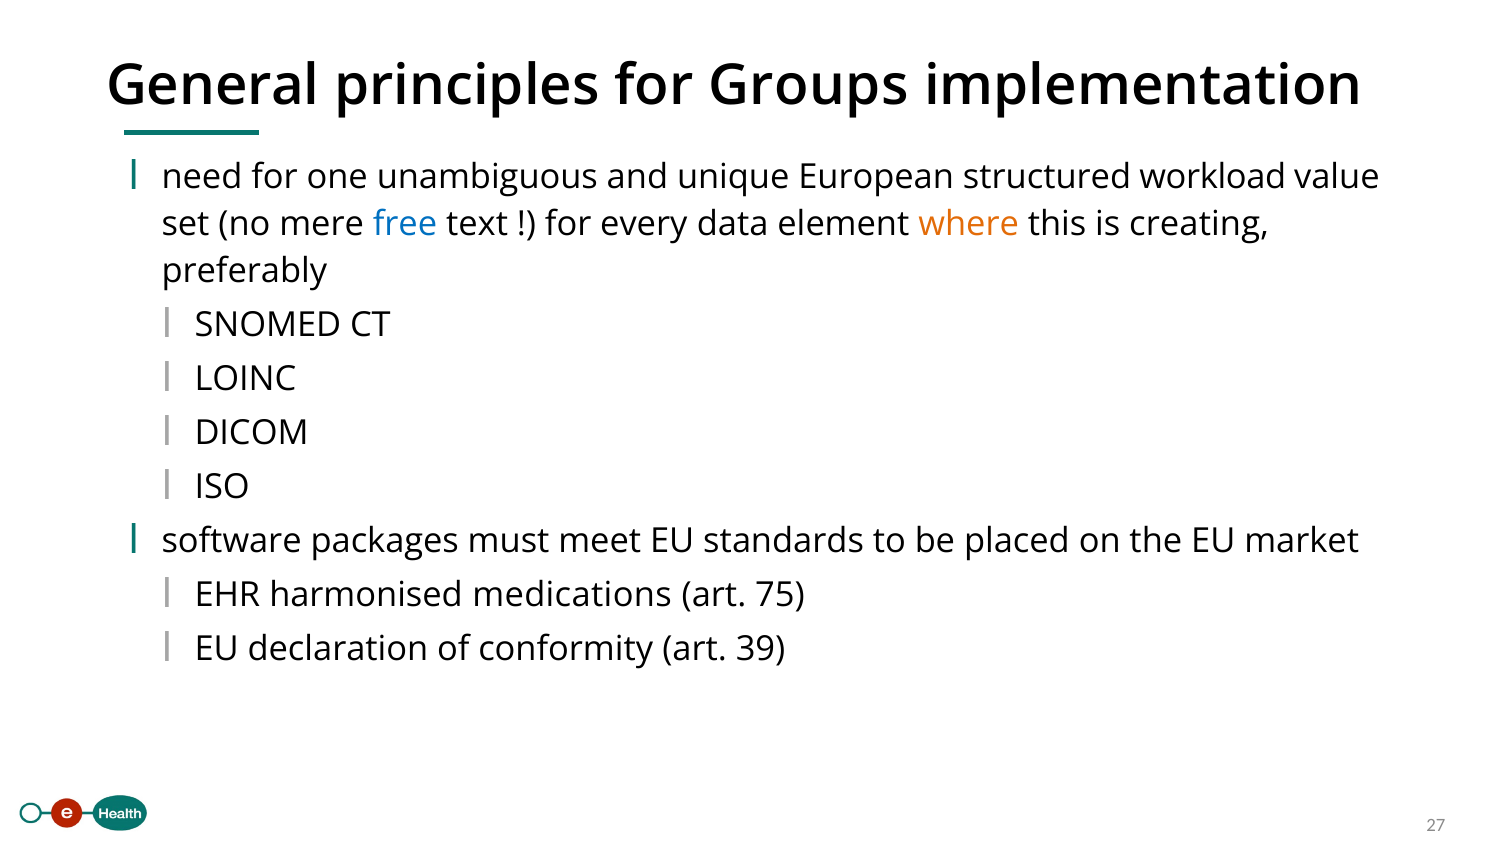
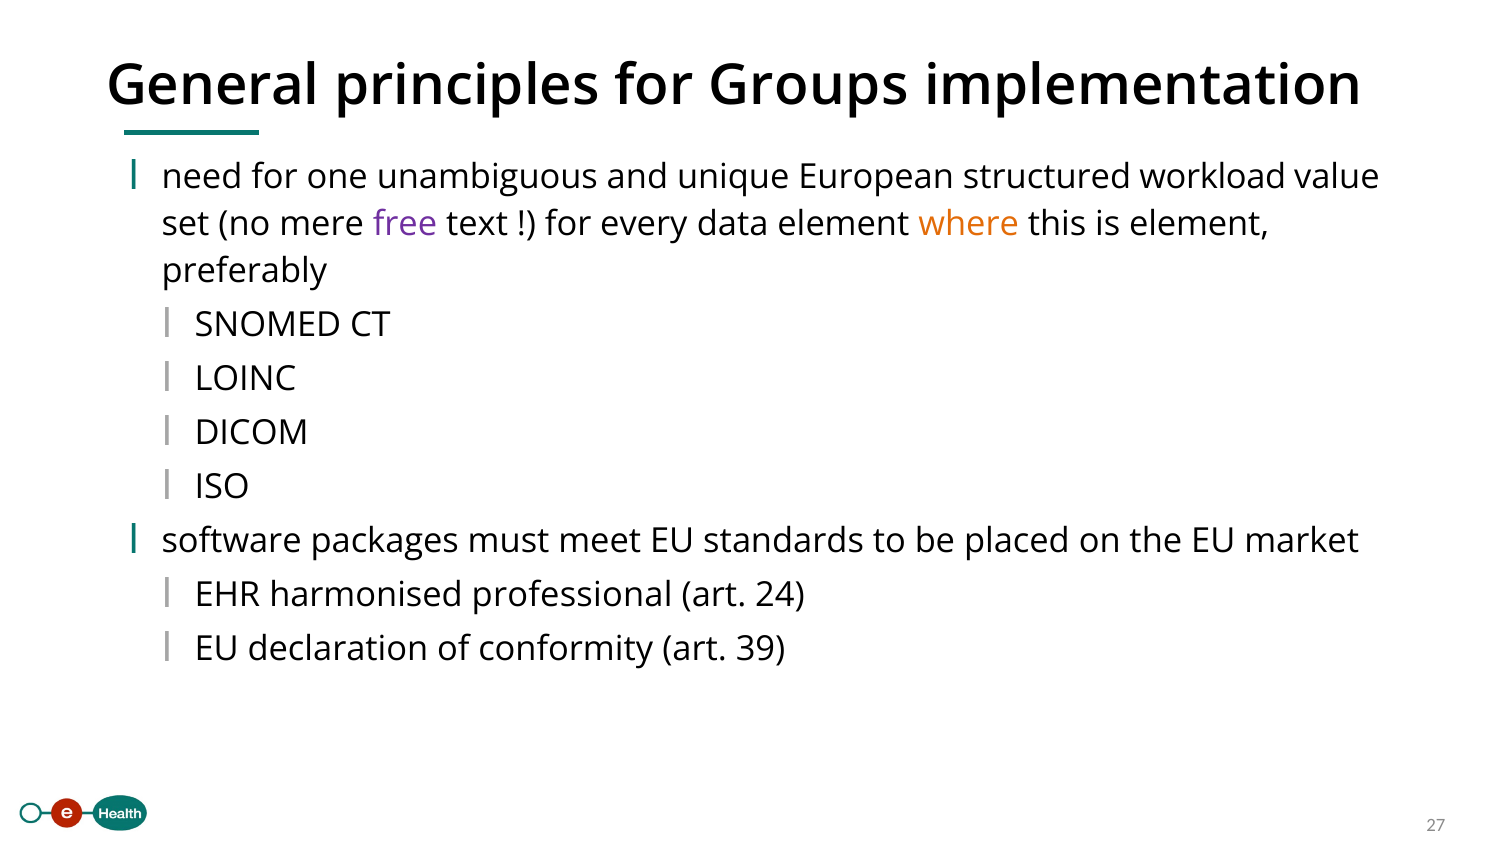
free colour: blue -> purple
is creating: creating -> element
medications: medications -> professional
75: 75 -> 24
